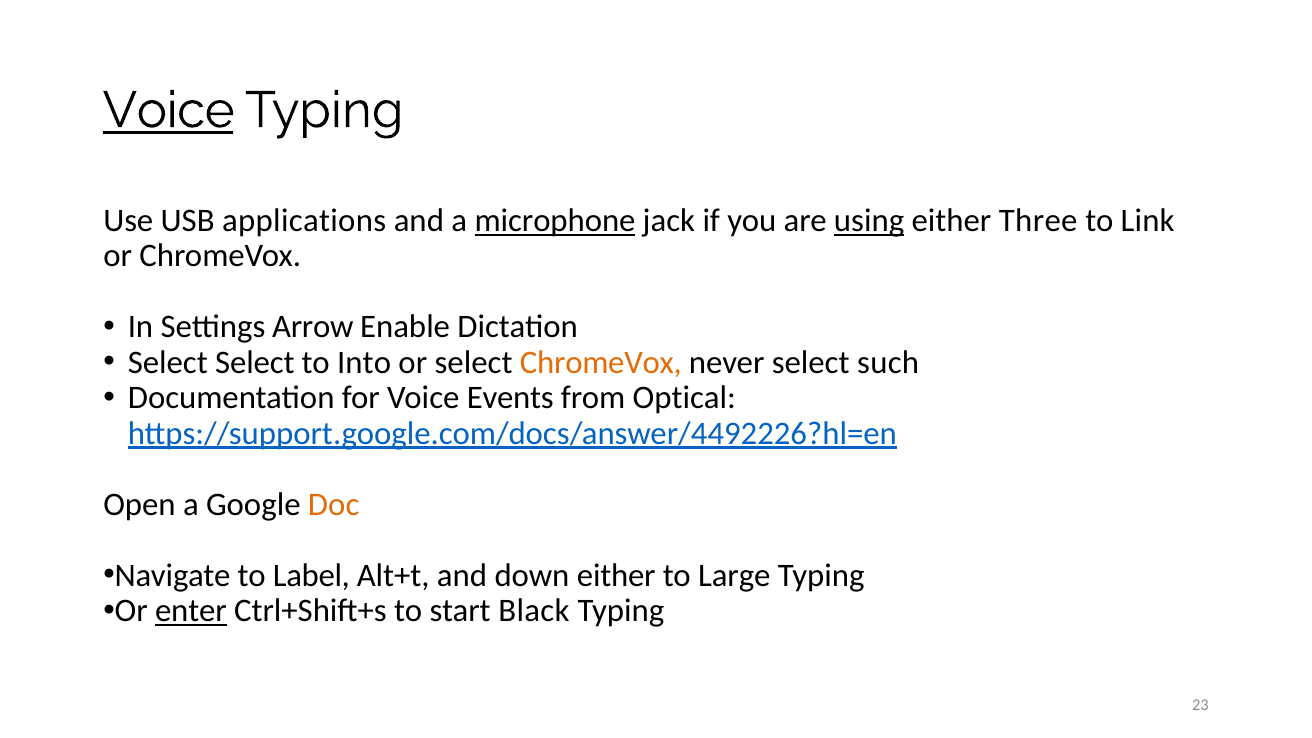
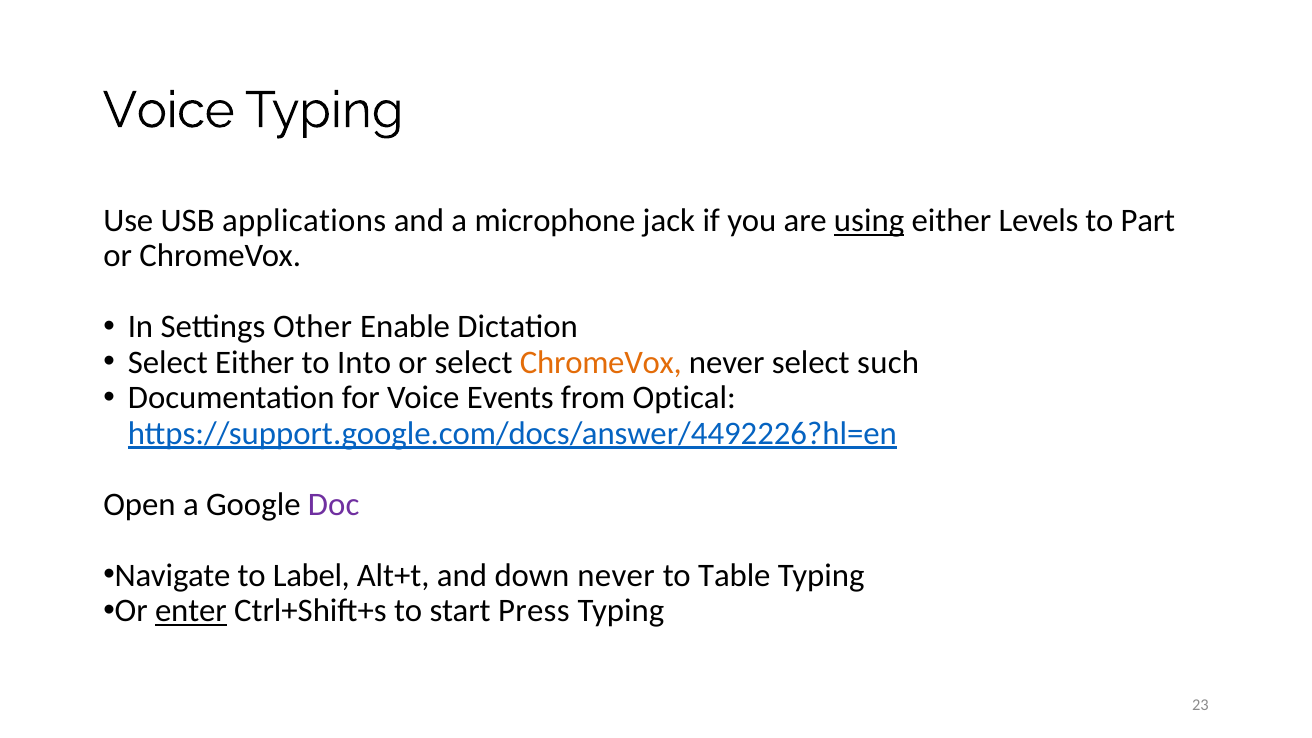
Voice at (169, 110) underline: present -> none
microphone underline: present -> none
Three: Three -> Levels
Link: Link -> Part
Arrow: Arrow -> Other
Select Select: Select -> Either
Doc colour: orange -> purple
down either: either -> never
Large: Large -> Table
Black: Black -> Press
